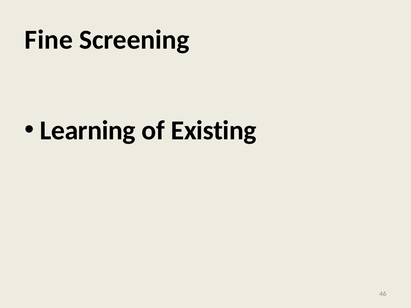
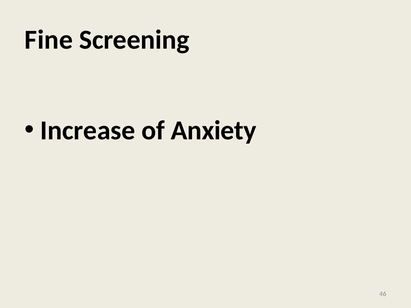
Learning: Learning -> Increase
Existing: Existing -> Anxiety
